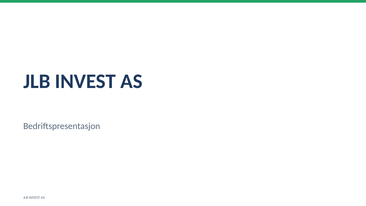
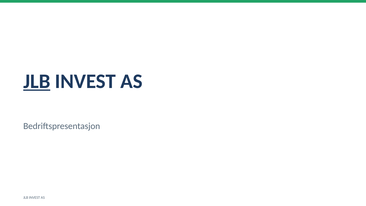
JLB at (37, 81) underline: none -> present
